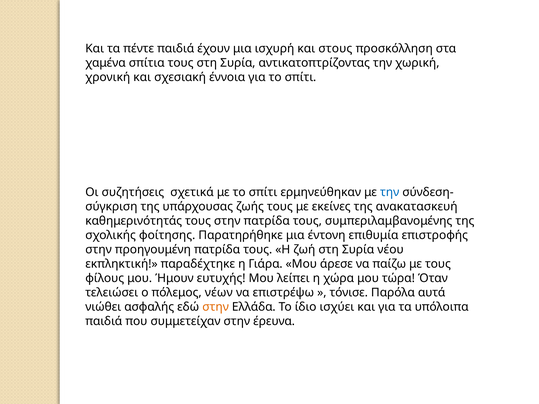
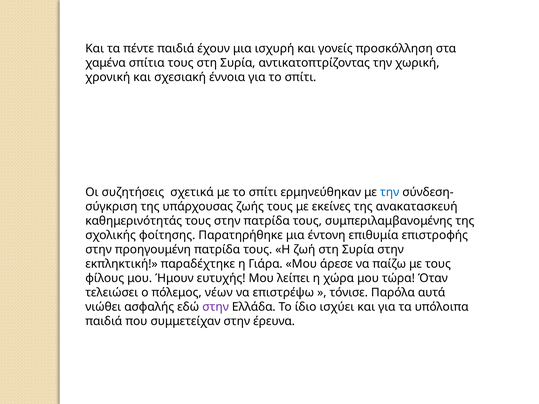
στους: στους -> γονείς
Συρία νέου: νέου -> στην
στην at (216, 307) colour: orange -> purple
